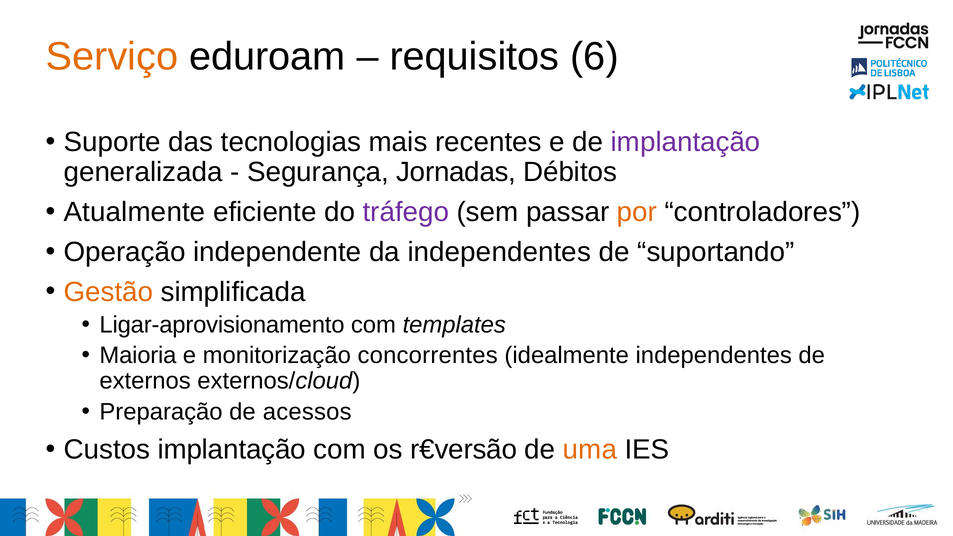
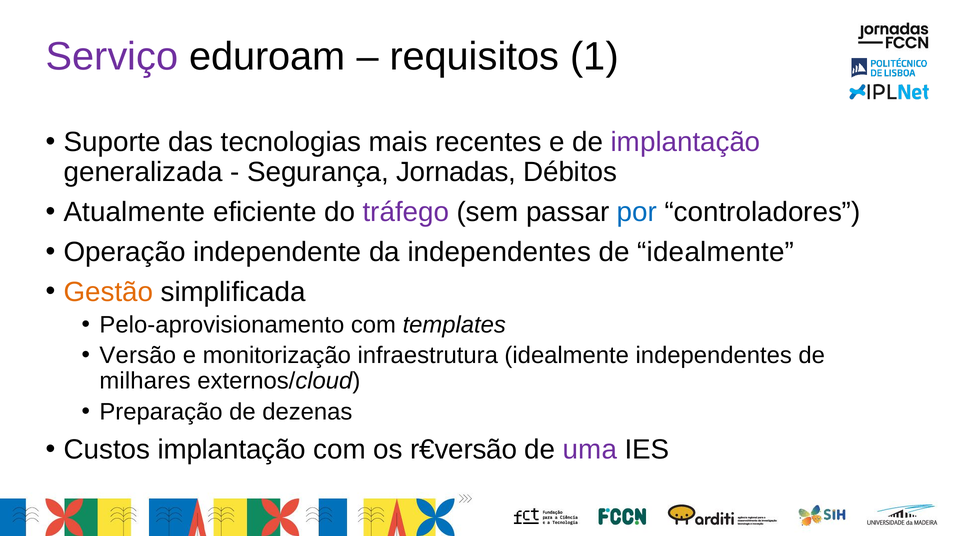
Serviço colour: orange -> purple
6: 6 -> 1
por colour: orange -> blue
de suportando: suportando -> idealmente
Ligar-aprovisionamento: Ligar-aprovisionamento -> Pelo-aprovisionamento
Maioria: Maioria -> Versão
concorrentes: concorrentes -> infraestrutura
externos: externos -> milhares
acessos: acessos -> dezenas
uma colour: orange -> purple
